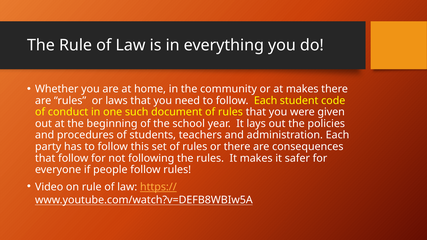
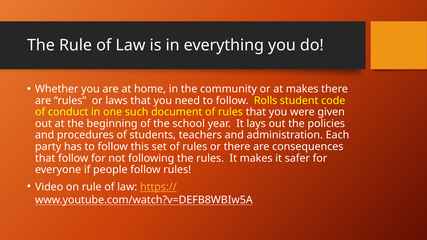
follow Each: Each -> Rolls
